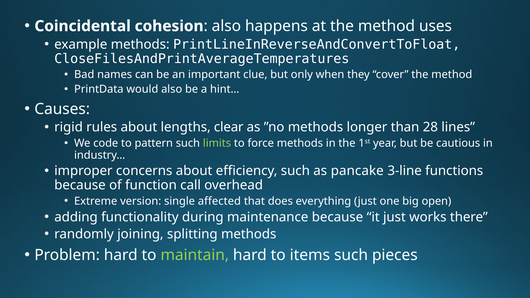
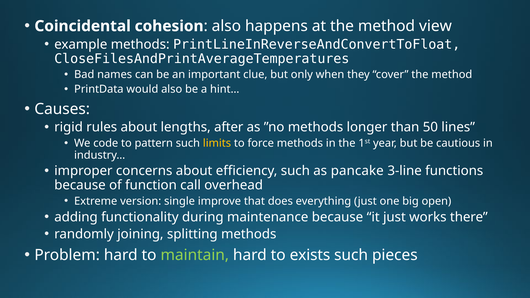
uses: uses -> view
clear: clear -> after
28: 28 -> 50
limits colour: light green -> yellow
affected: affected -> improve
items: items -> exists
